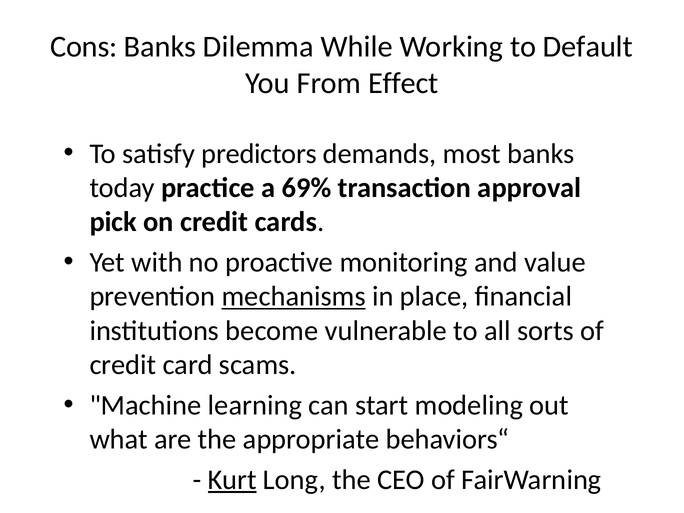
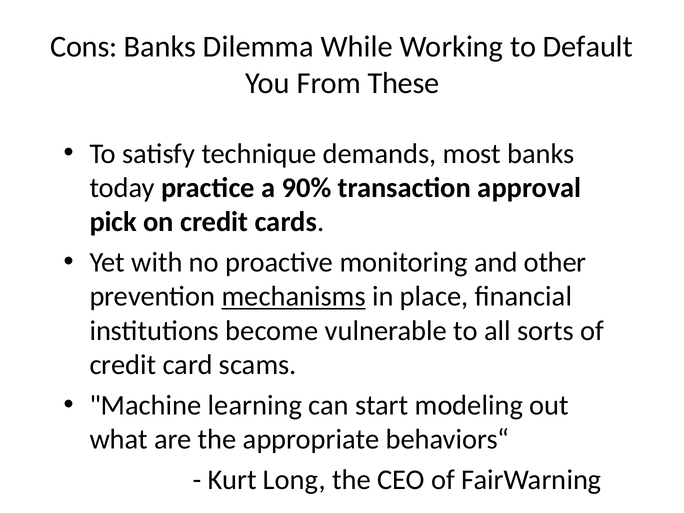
Effect: Effect -> These
predictors: predictors -> technique
69%: 69% -> 90%
value: value -> other
Kurt underline: present -> none
